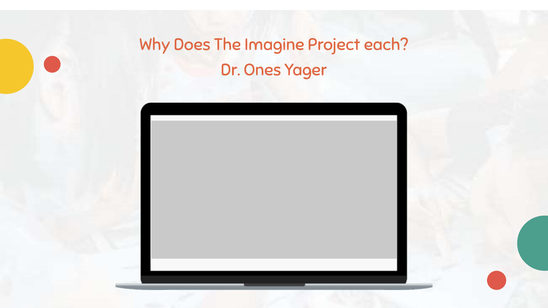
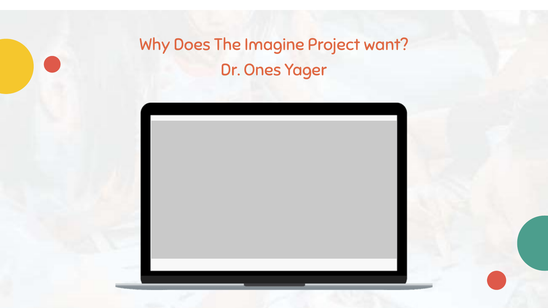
each: each -> want
